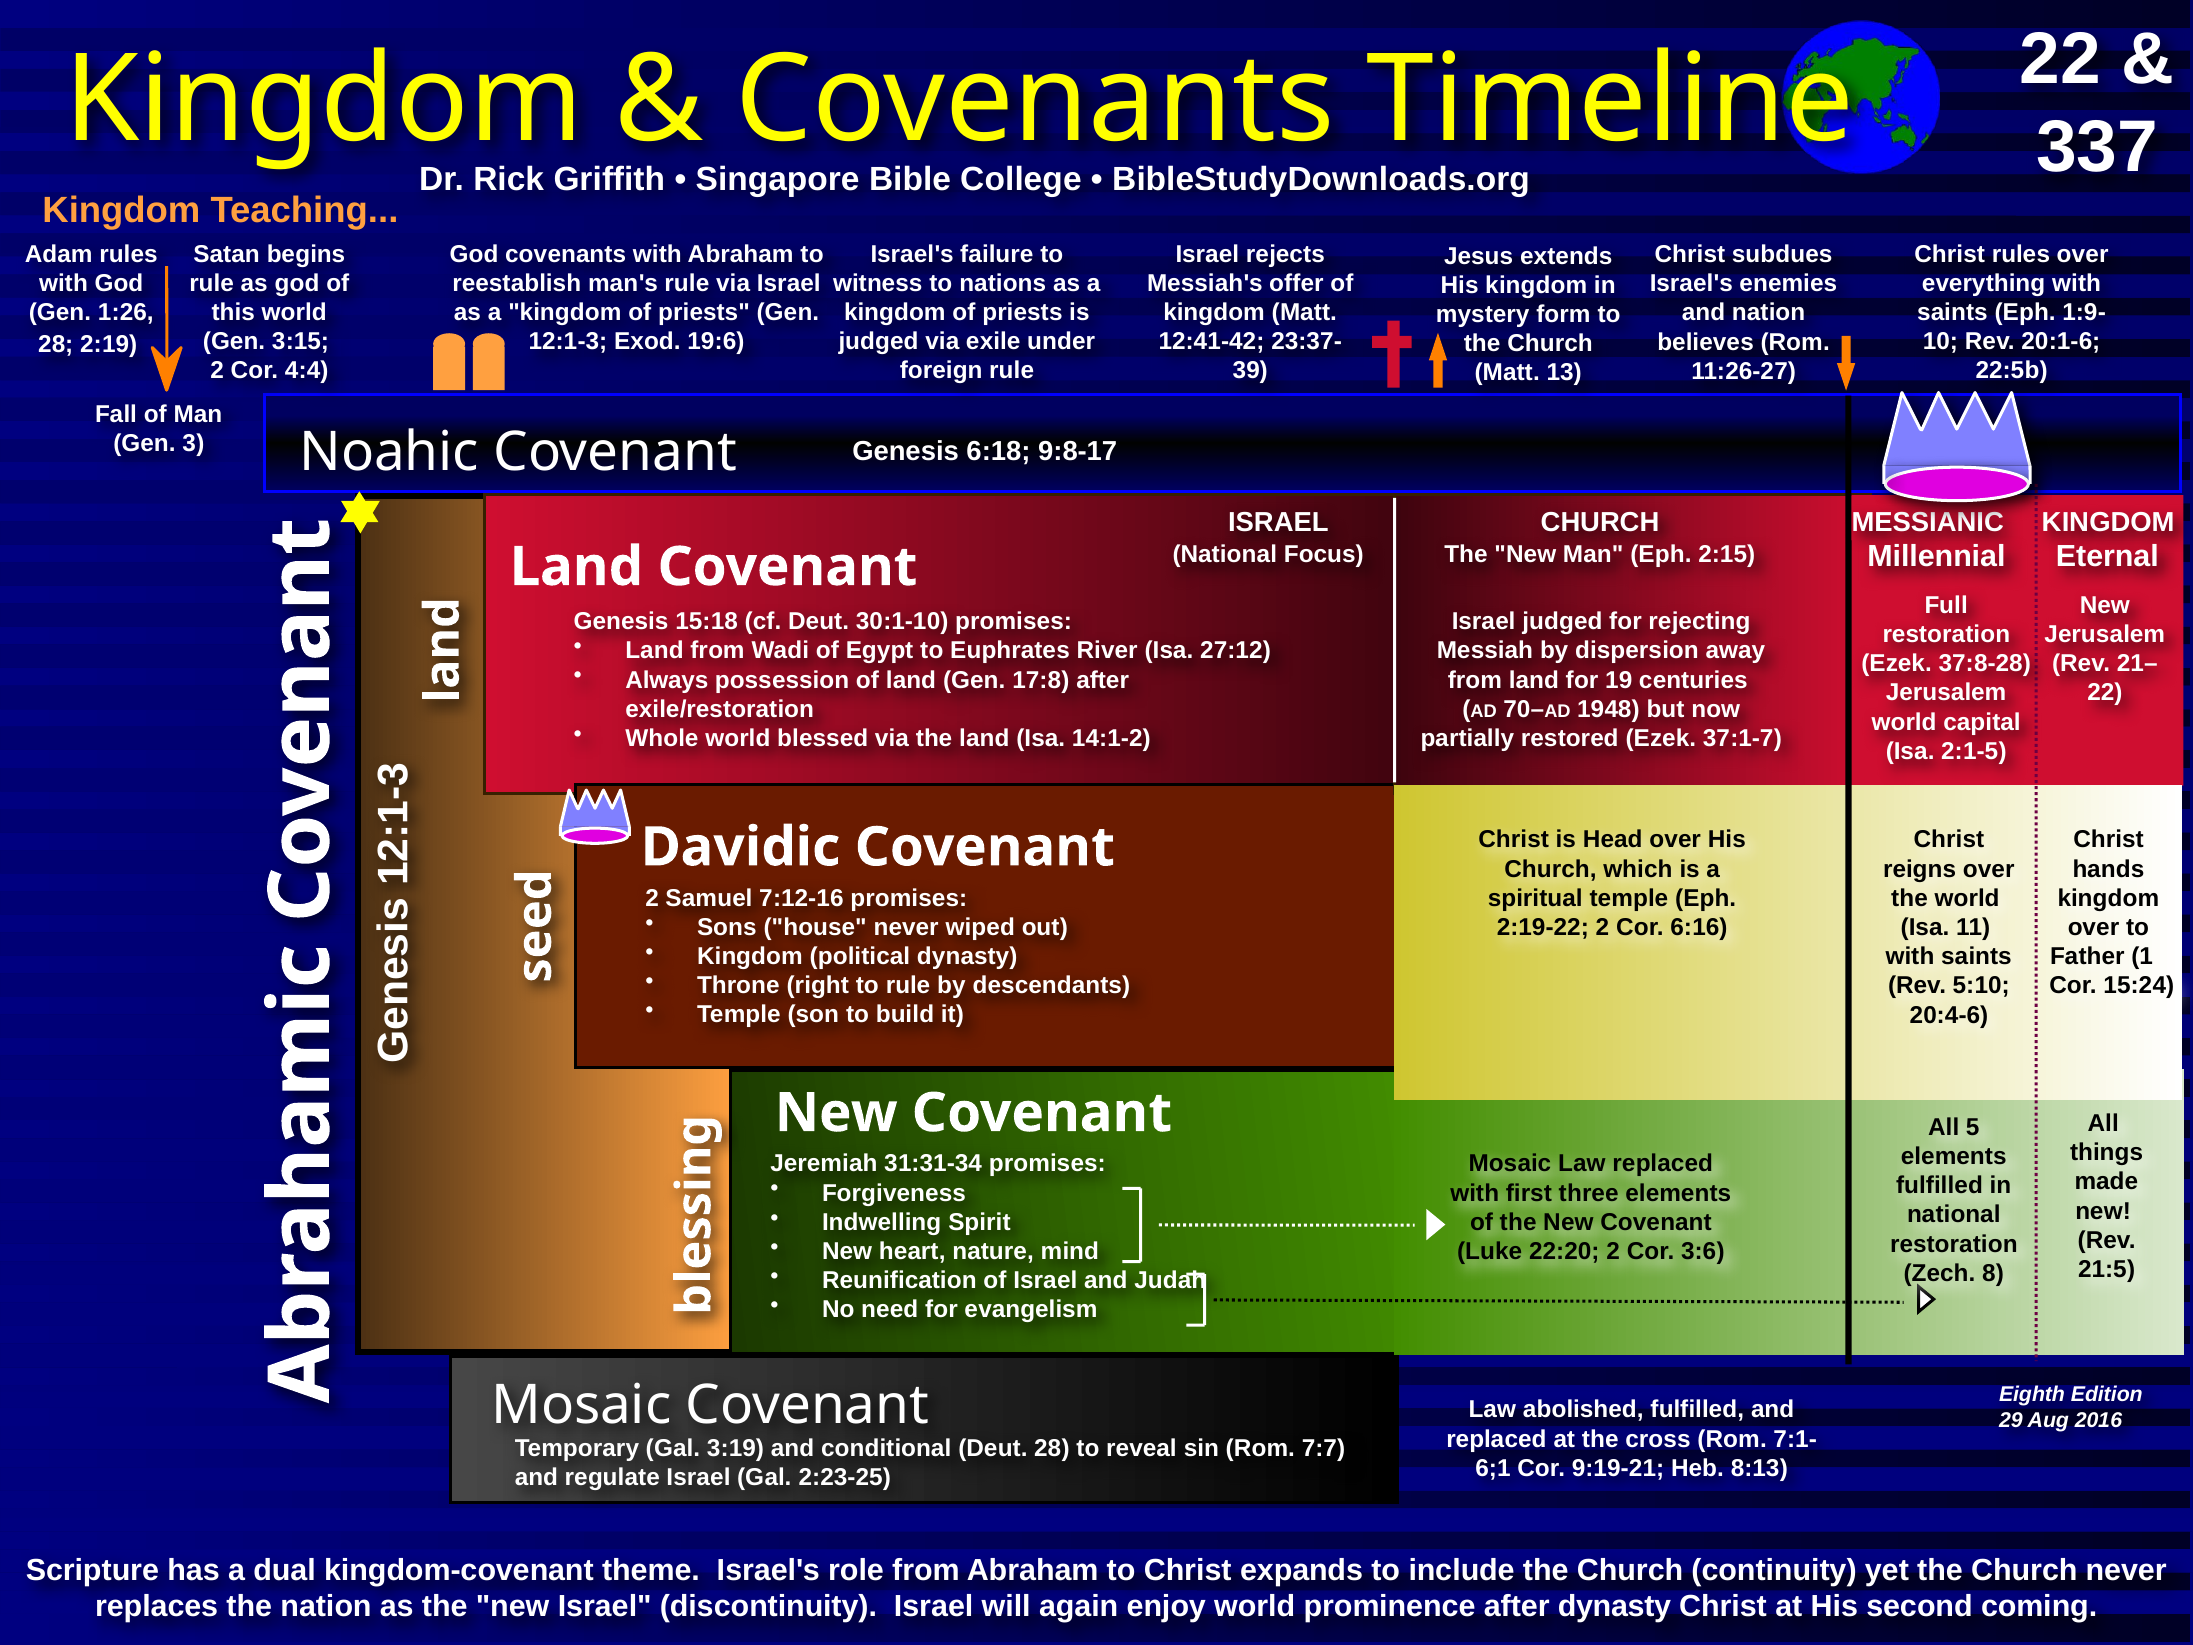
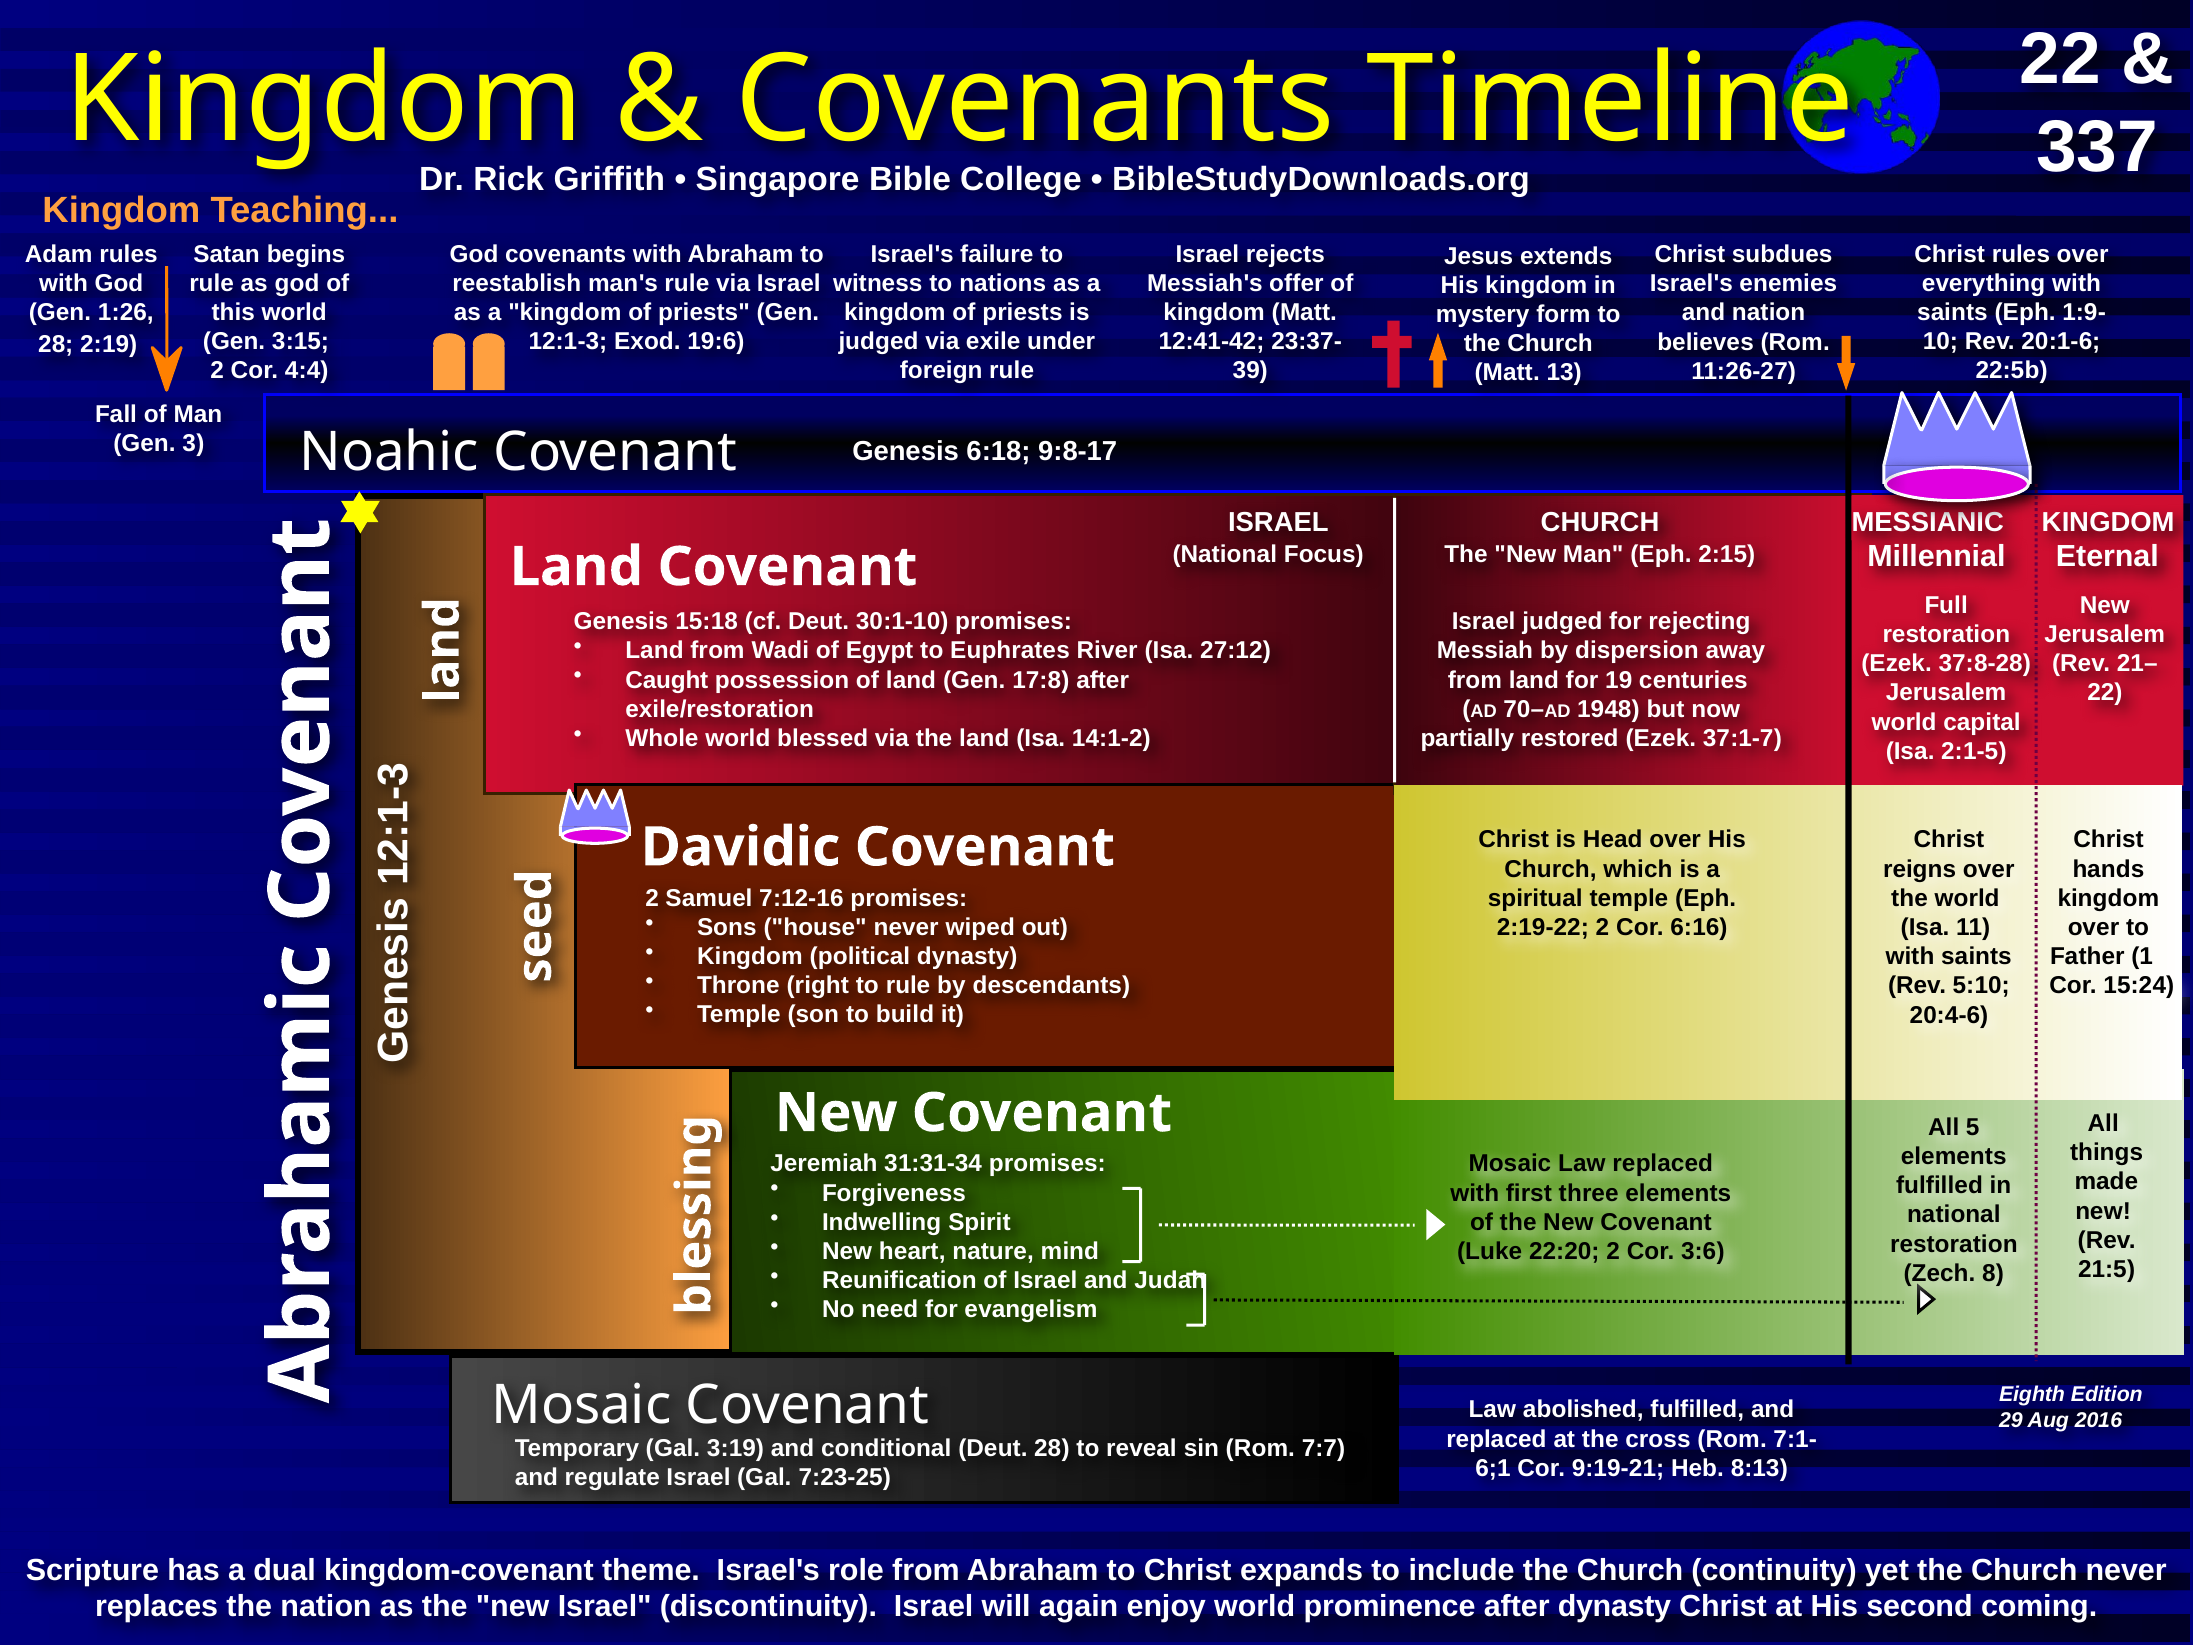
Always: Always -> Caught
2:23-25: 2:23-25 -> 7:23-25
